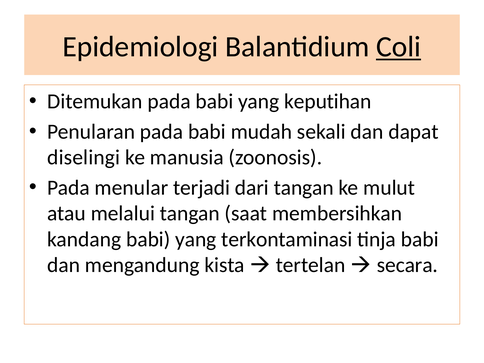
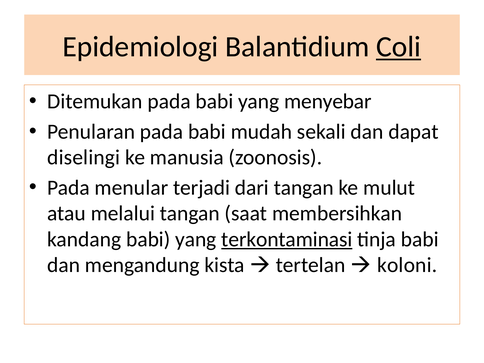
keputihan: keputihan -> menyebar
terkontaminasi underline: none -> present
secara: secara -> koloni
